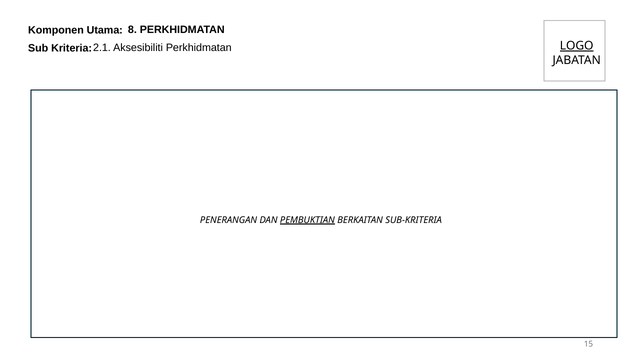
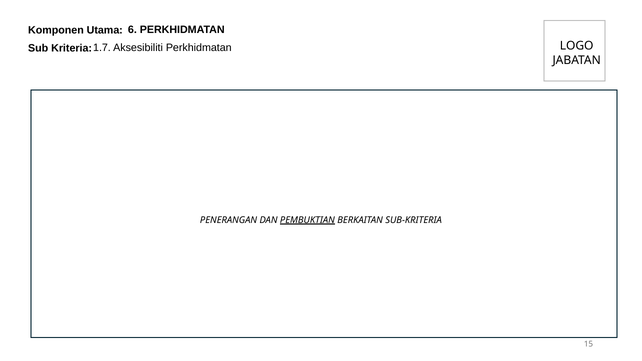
8: 8 -> 6
2.1: 2.1 -> 1.7
LOGO underline: present -> none
